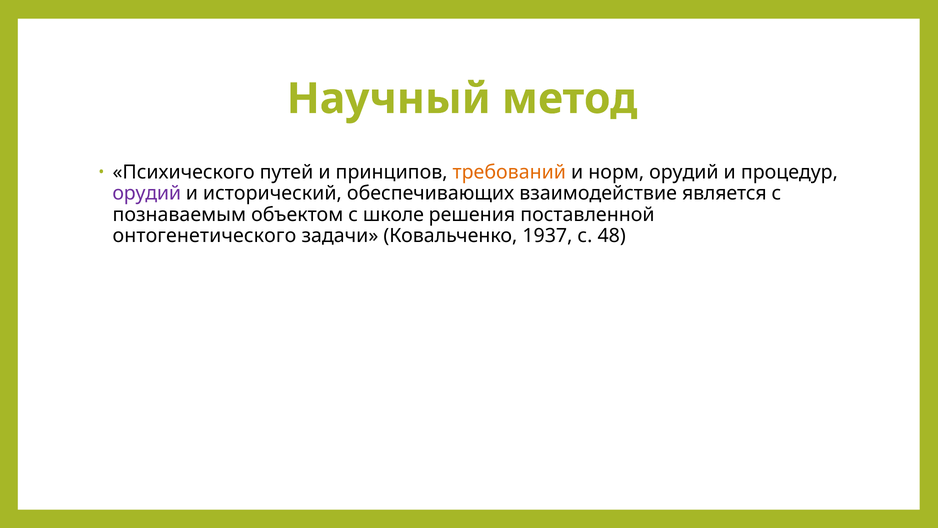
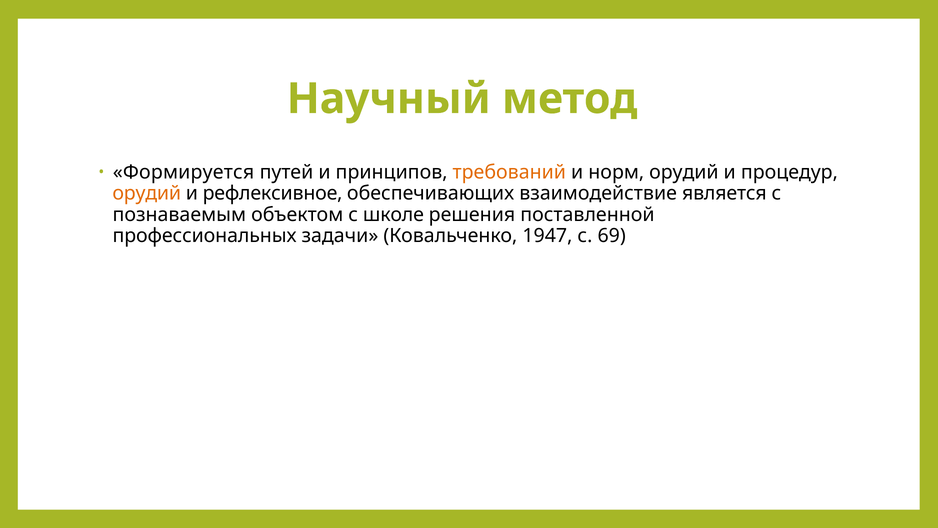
Психического: Психического -> Формируется
орудий at (147, 193) colour: purple -> orange
исторический: исторический -> рефлексивное
онтогенетического: онтогенетического -> профессиональных
1937: 1937 -> 1947
48: 48 -> 69
